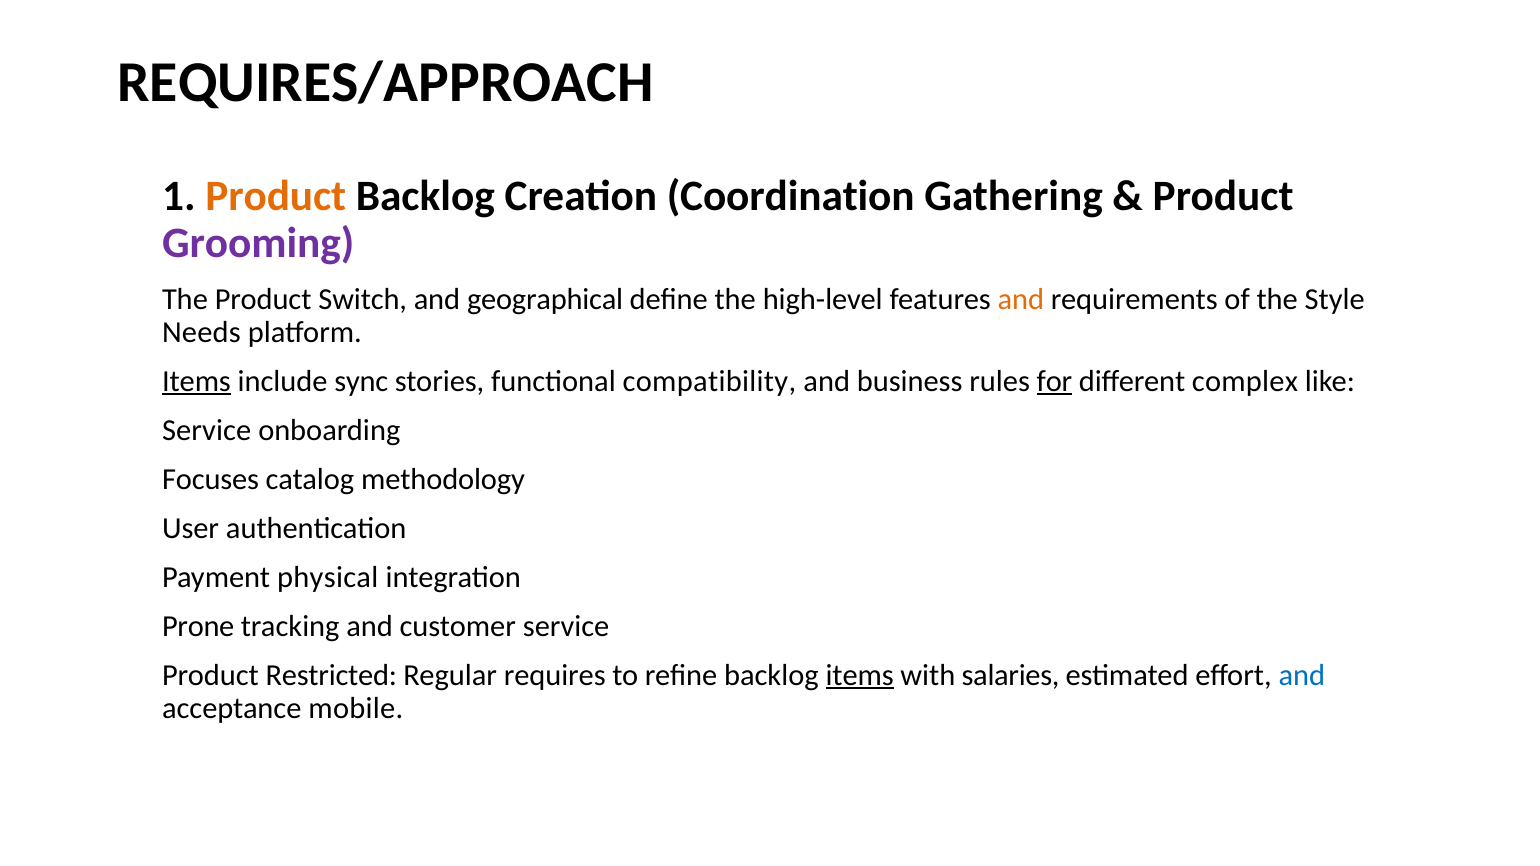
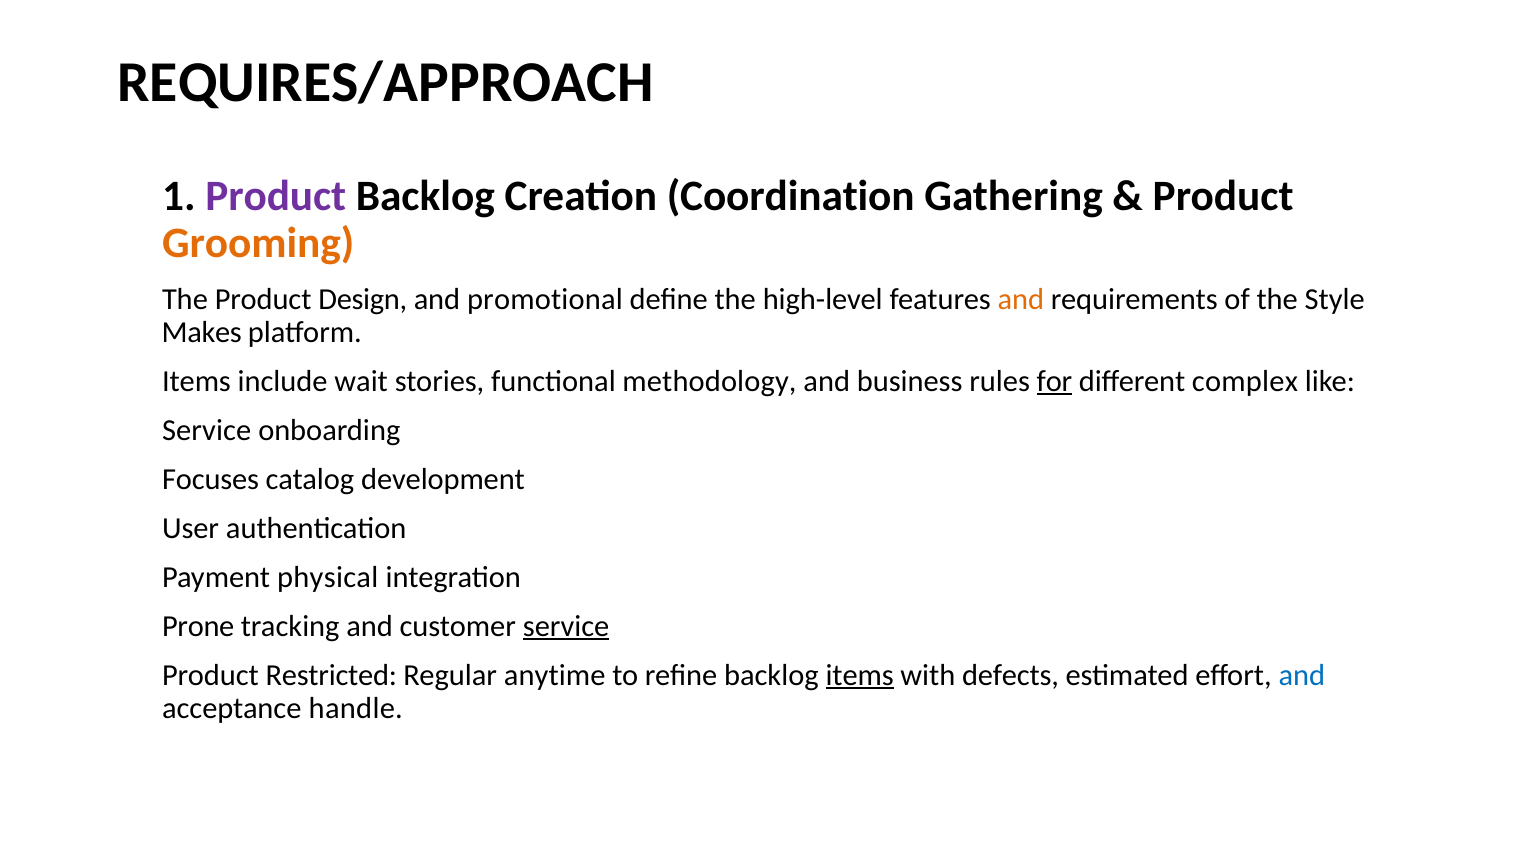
Product at (276, 197) colour: orange -> purple
Grooming colour: purple -> orange
Switch: Switch -> Design
geographical: geographical -> promotional
Needs: Needs -> Makes
Items at (196, 381) underline: present -> none
sync: sync -> wait
compatibility: compatibility -> methodology
methodology: methodology -> development
service at (566, 626) underline: none -> present
requires: requires -> anytime
salaries: salaries -> defects
mobile: mobile -> handle
